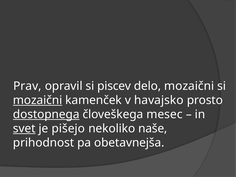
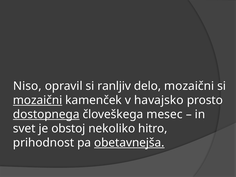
Prav: Prav -> Niso
piscev: piscev -> ranljiv
svet underline: present -> none
pišejo: pišejo -> obstoj
naše: naše -> hitro
obetavnejša underline: none -> present
